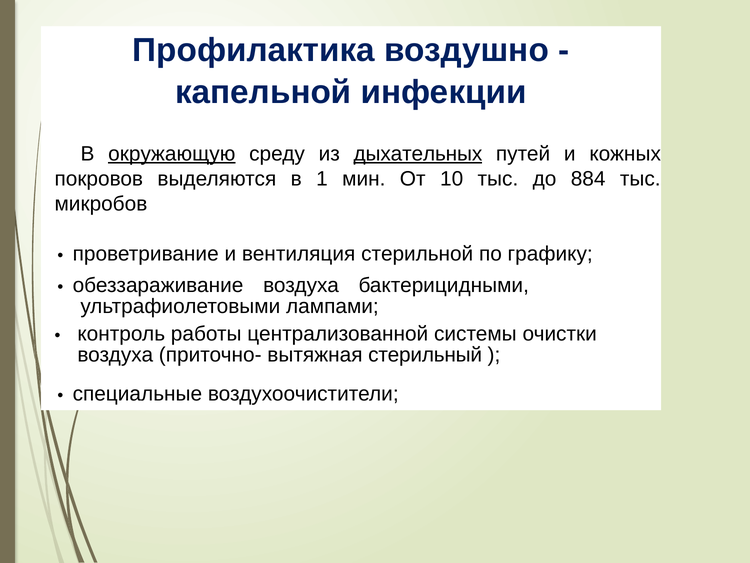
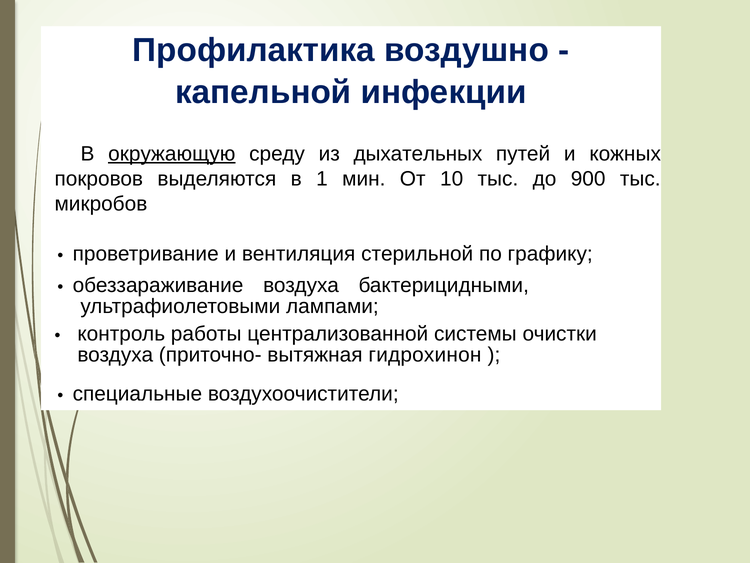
дыхательных underline: present -> none
884: 884 -> 900
стерильный: стерильный -> гидрохинон
